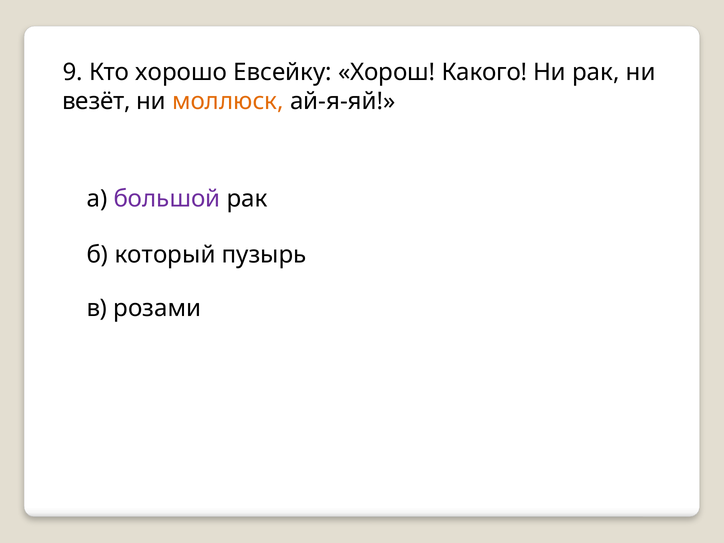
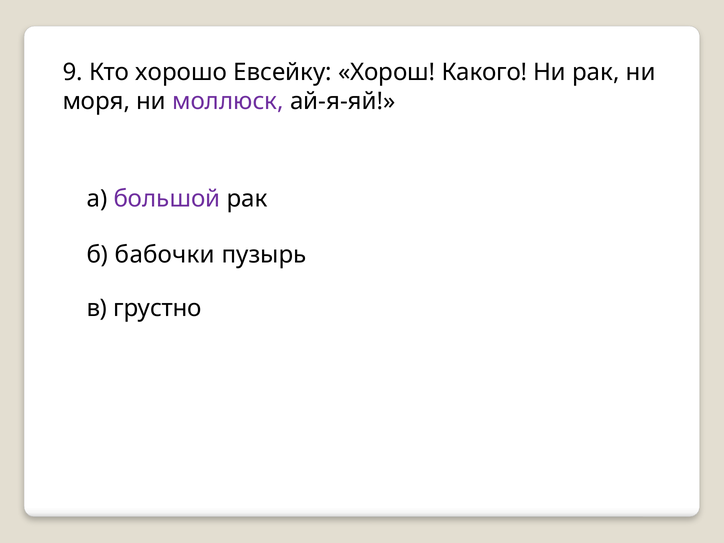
везёт: везёт -> моря
моллюск colour: orange -> purple
который: который -> бабочки
розами: розами -> грустно
